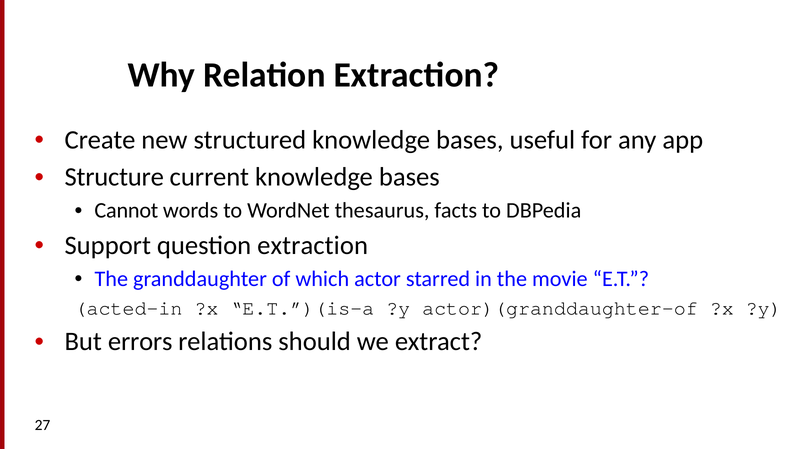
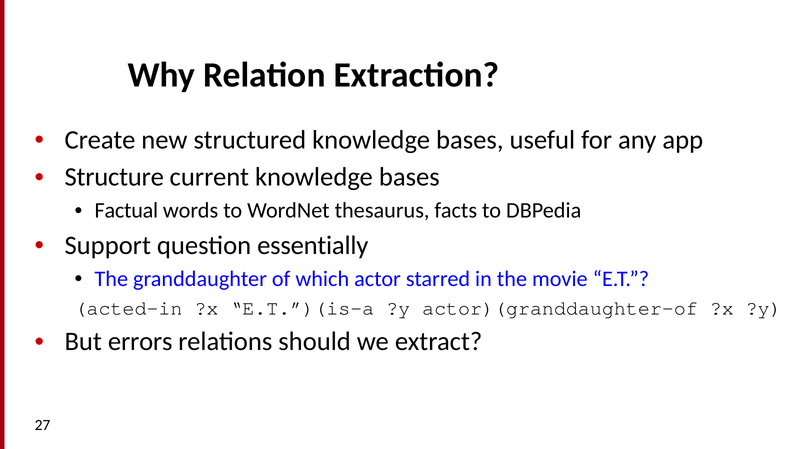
Cannot: Cannot -> Factual
question extraction: extraction -> essentially
